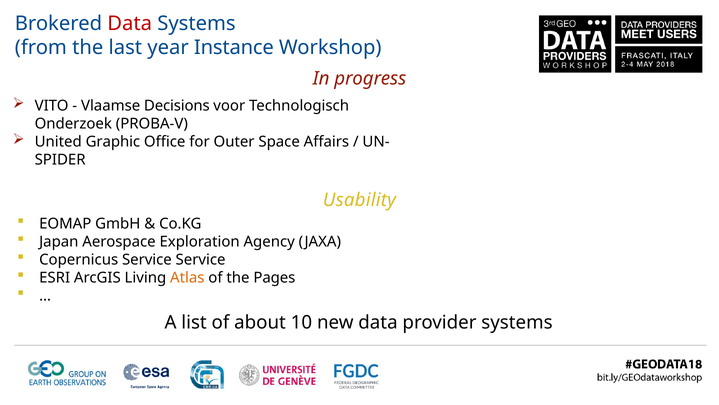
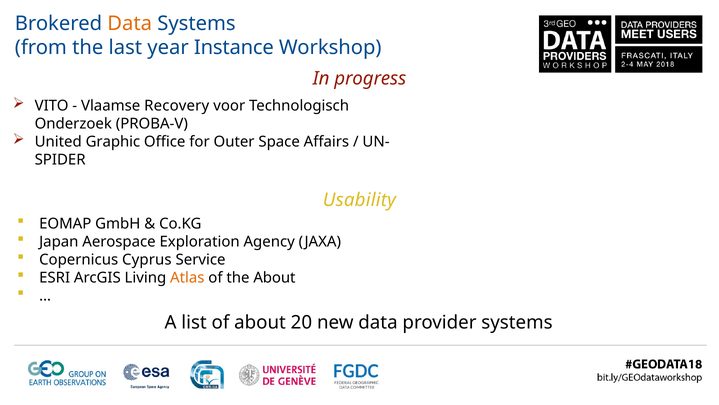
Data at (130, 23) colour: red -> orange
Decisions: Decisions -> Recovery
Copernicus Service: Service -> Cyprus
the Pages: Pages -> About
10: 10 -> 20
